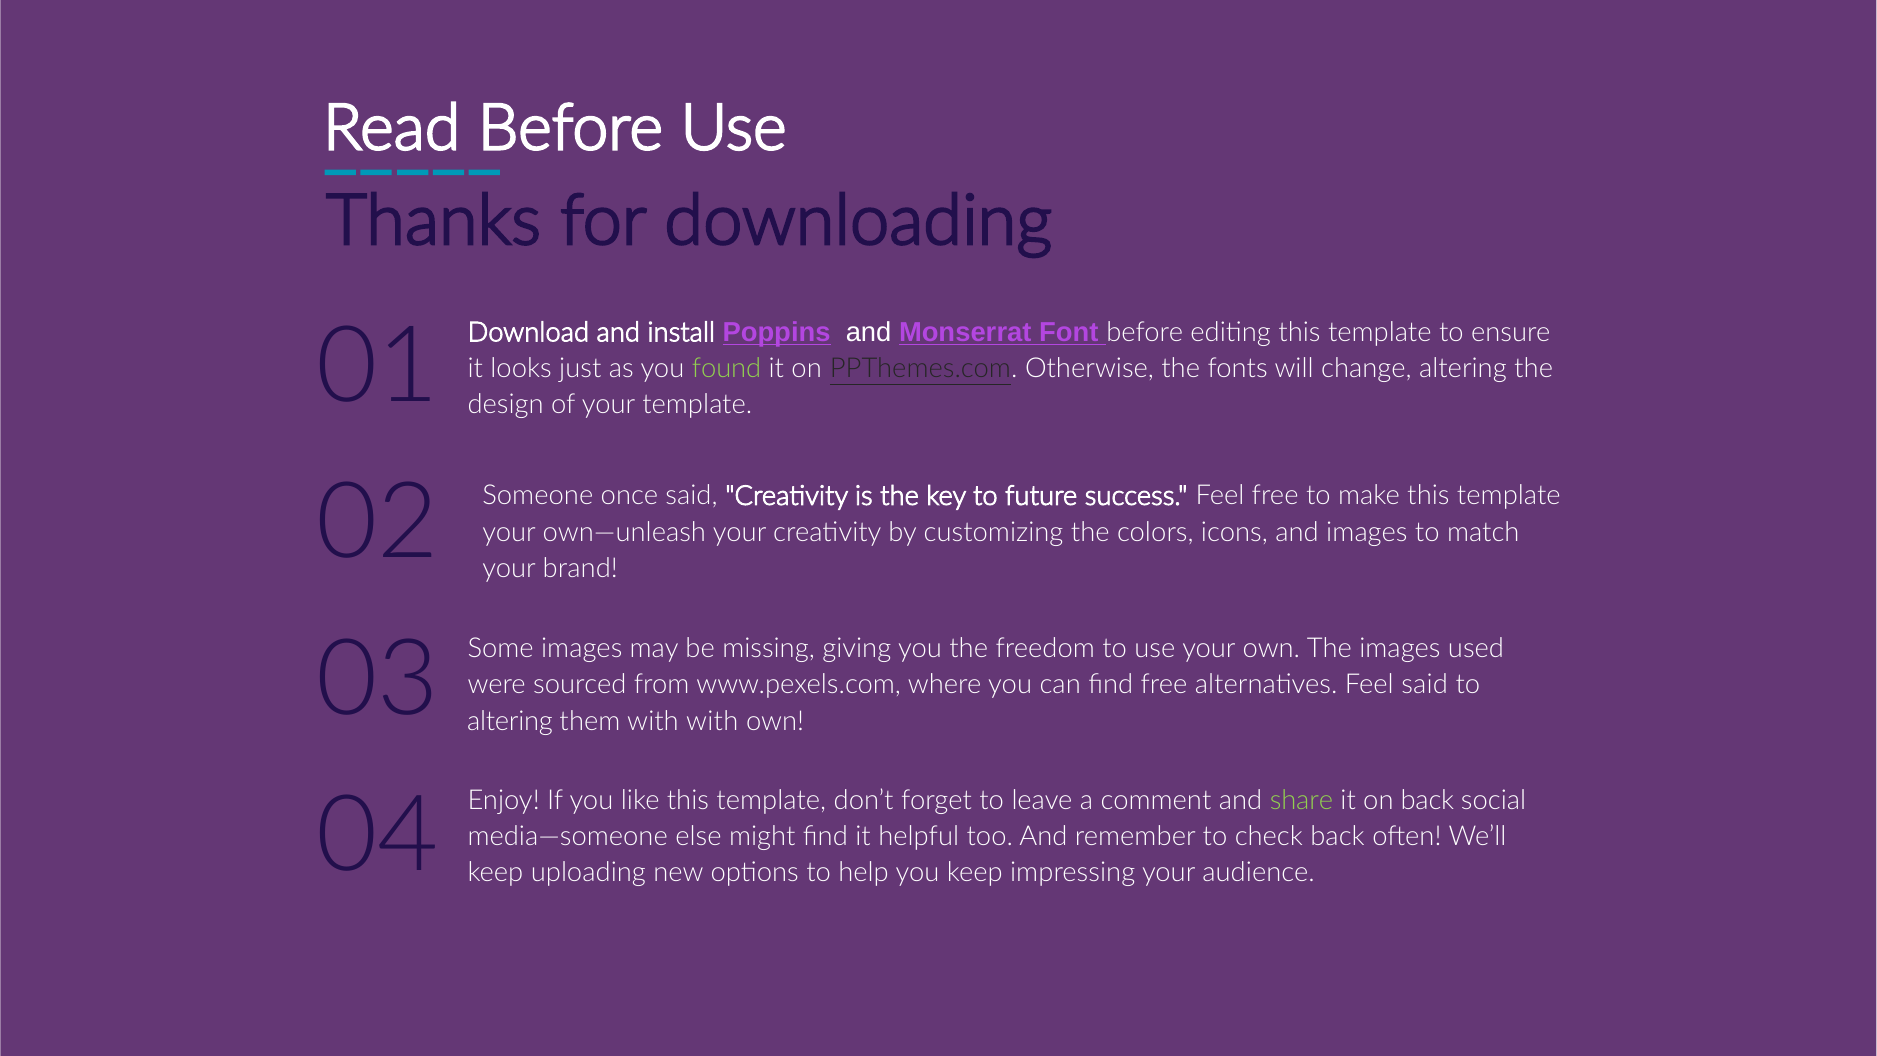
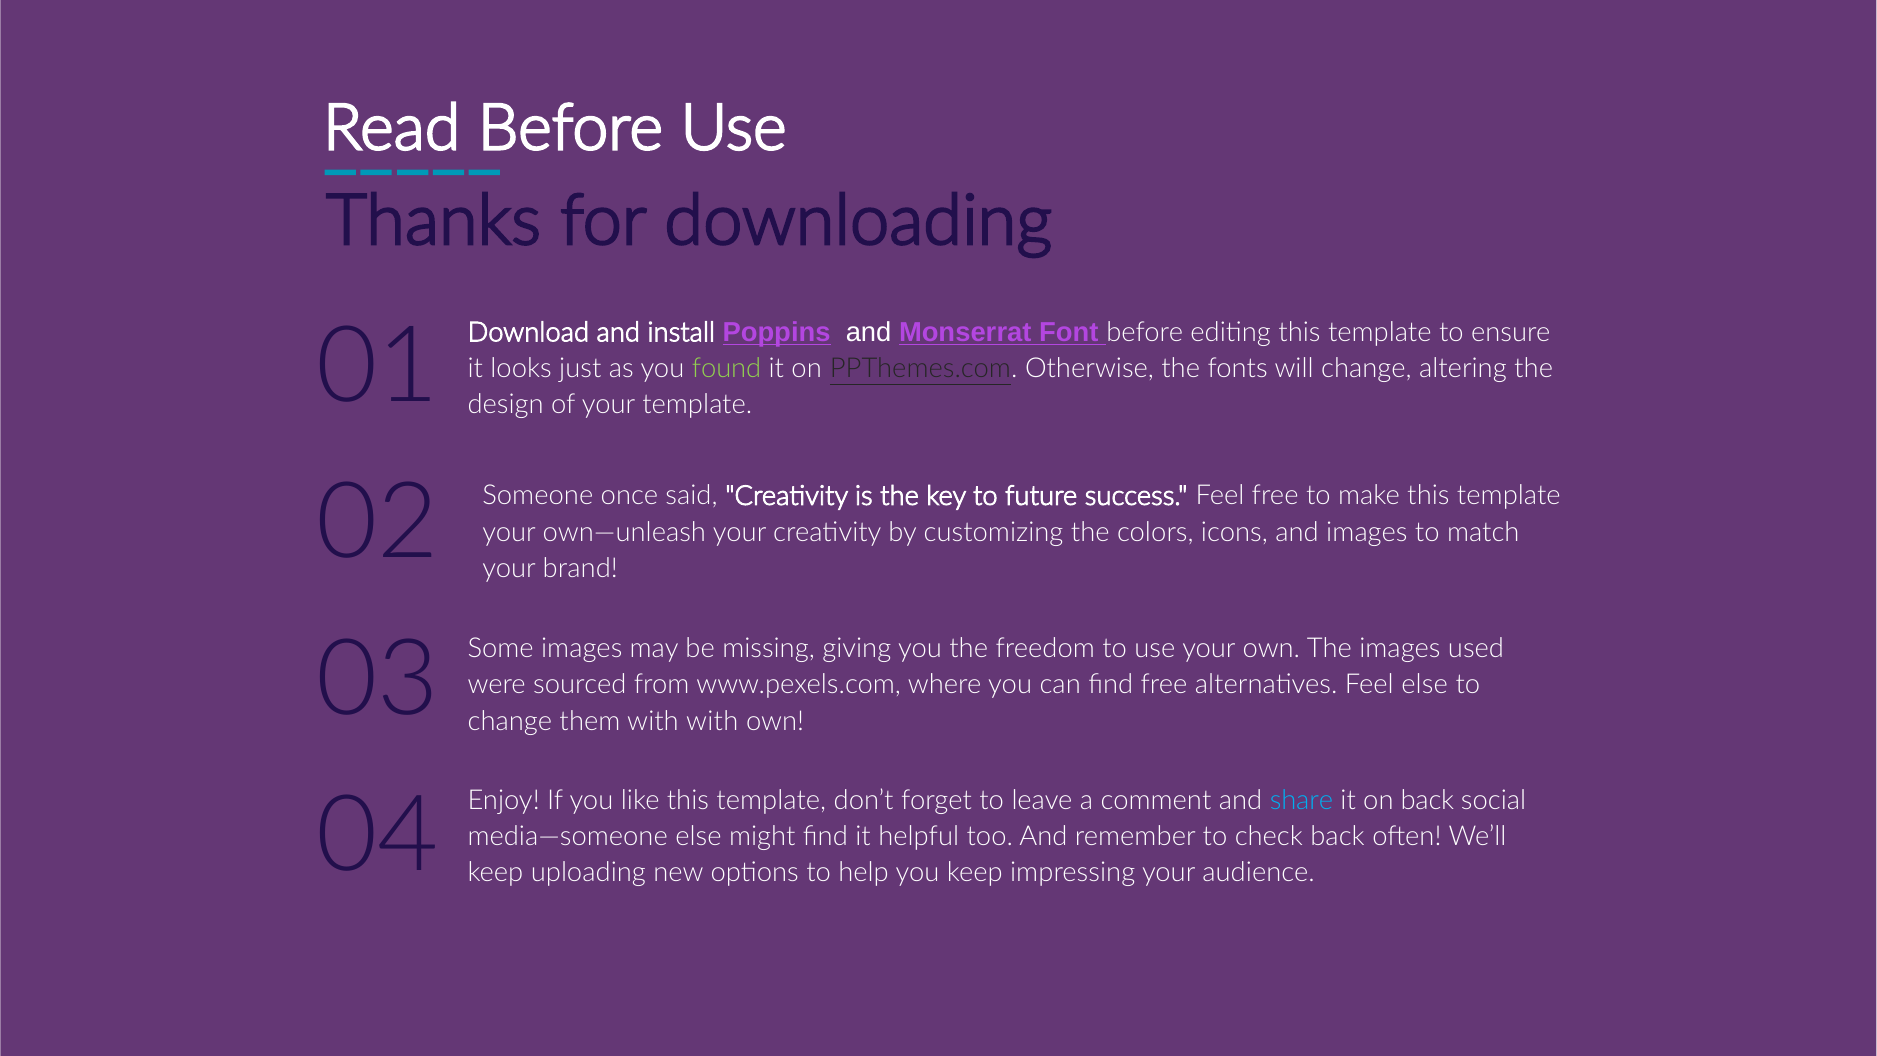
Feel said: said -> else
altering at (510, 721): altering -> change
share colour: light green -> light blue
